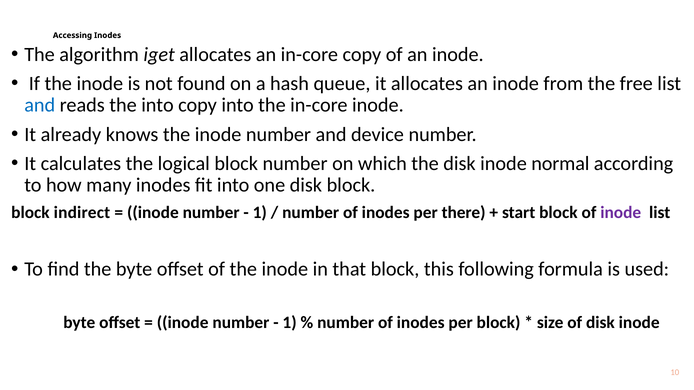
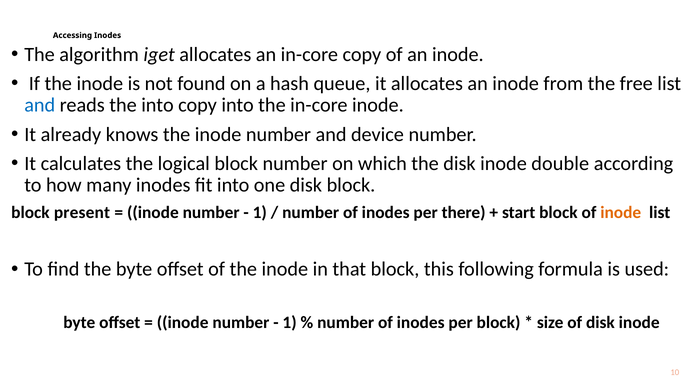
normal: normal -> double
indirect: indirect -> present
inode at (621, 213) colour: purple -> orange
